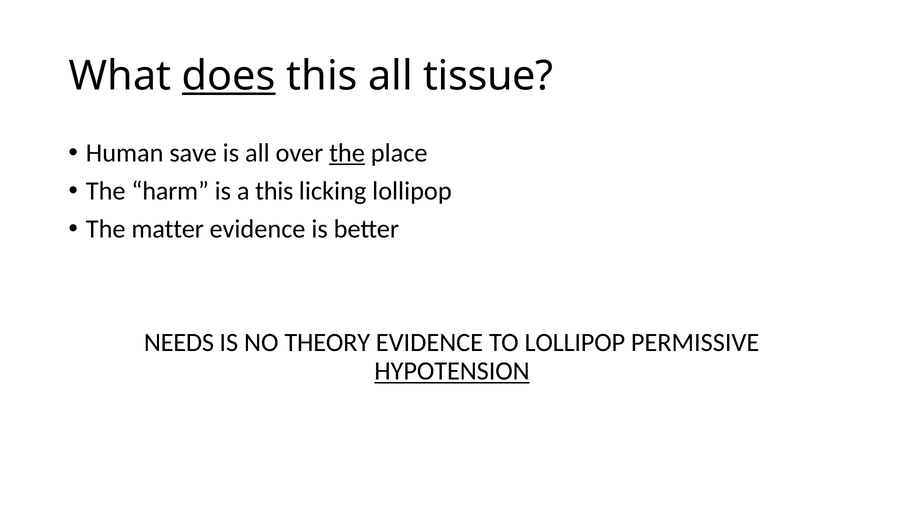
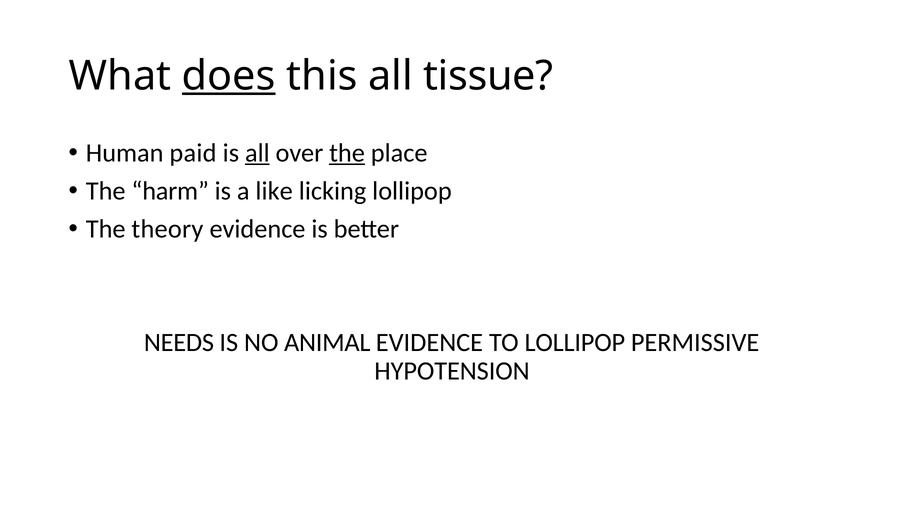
save: save -> paid
all at (257, 153) underline: none -> present
a this: this -> like
matter: matter -> theory
THEORY: THEORY -> ANIMAL
HYPOTENSION underline: present -> none
